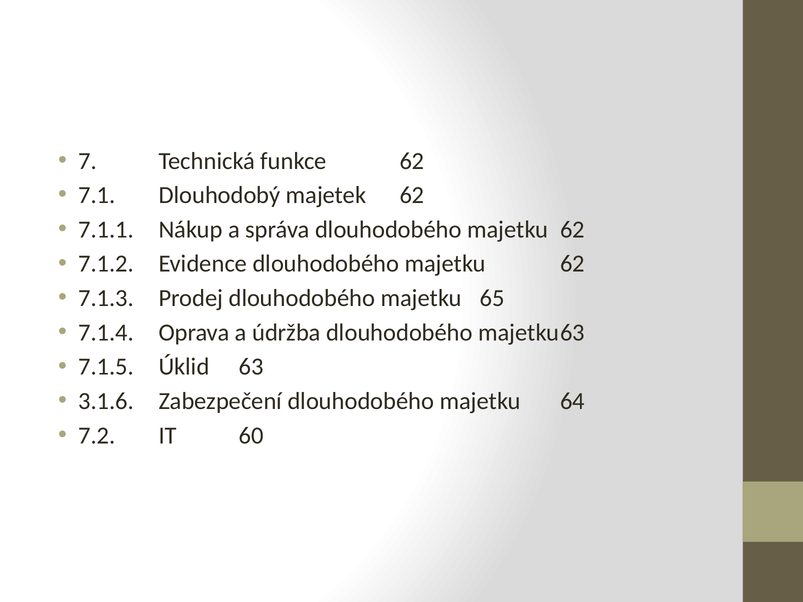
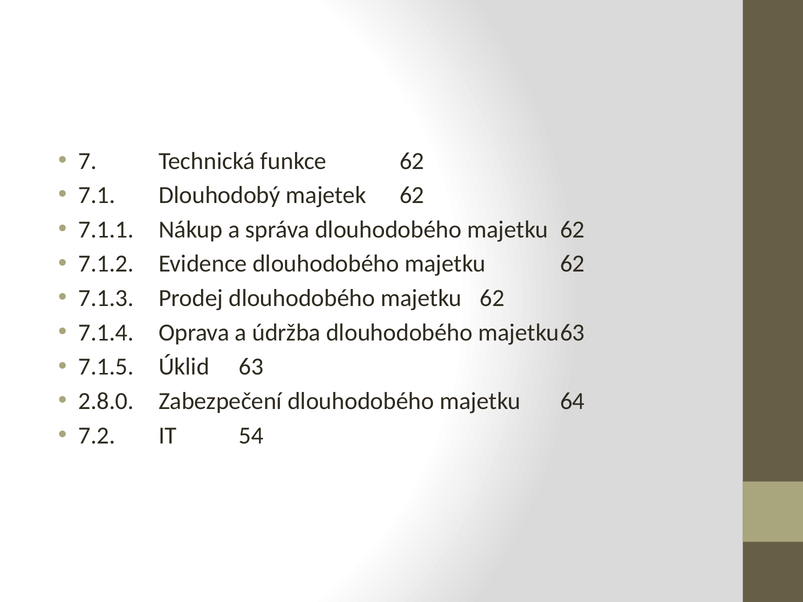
Prodej dlouhodobého majetku 65: 65 -> 62
3.1.6: 3.1.6 -> 2.8.0
60: 60 -> 54
